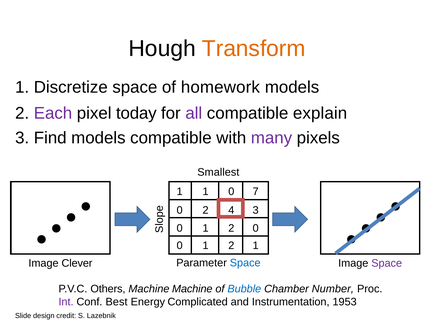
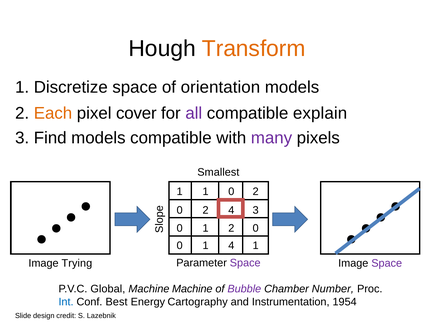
homework: homework -> orientation
Each colour: purple -> orange
today: today -> cover
7 at (256, 191): 7 -> 2
2 at (231, 245): 2 -> 4
Clever: Clever -> Trying
Space at (245, 263) colour: blue -> purple
Others: Others -> Global
Bubble colour: blue -> purple
Int colour: purple -> blue
Complicated: Complicated -> Cartography
1953: 1953 -> 1954
